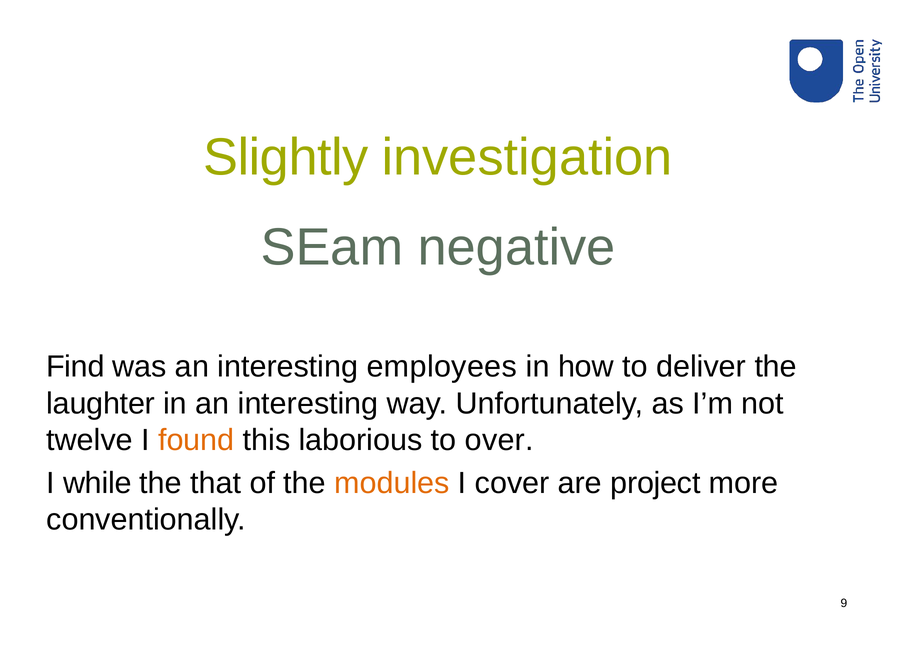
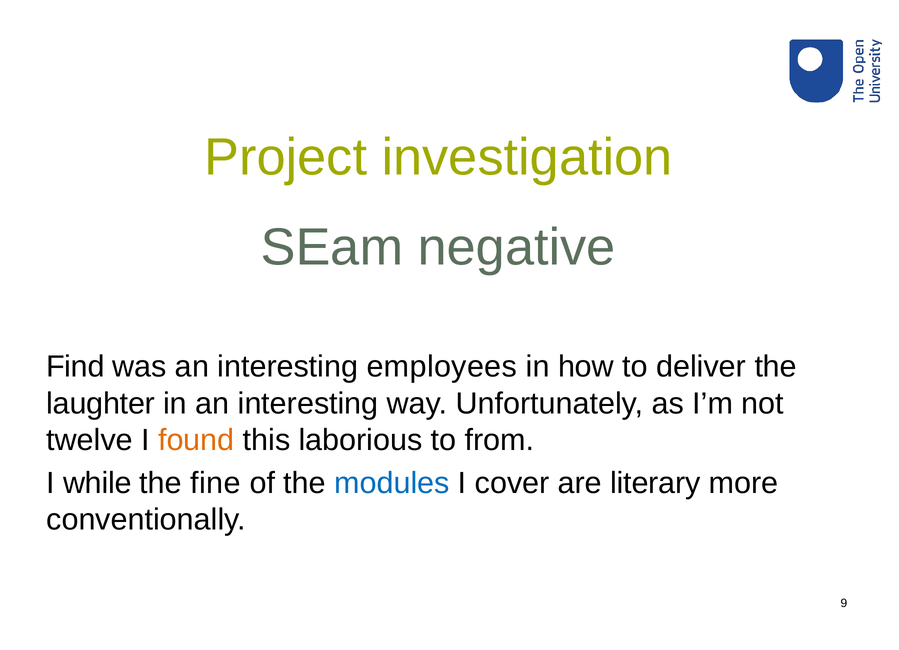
Slightly: Slightly -> Project
over: over -> from
that: that -> fine
modules colour: orange -> blue
project: project -> literary
